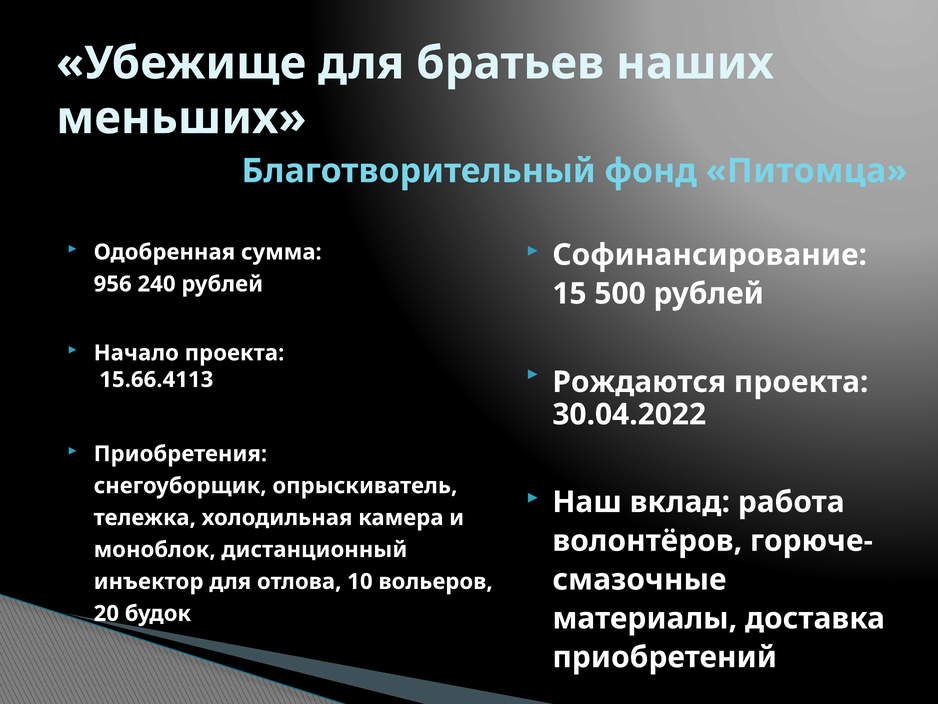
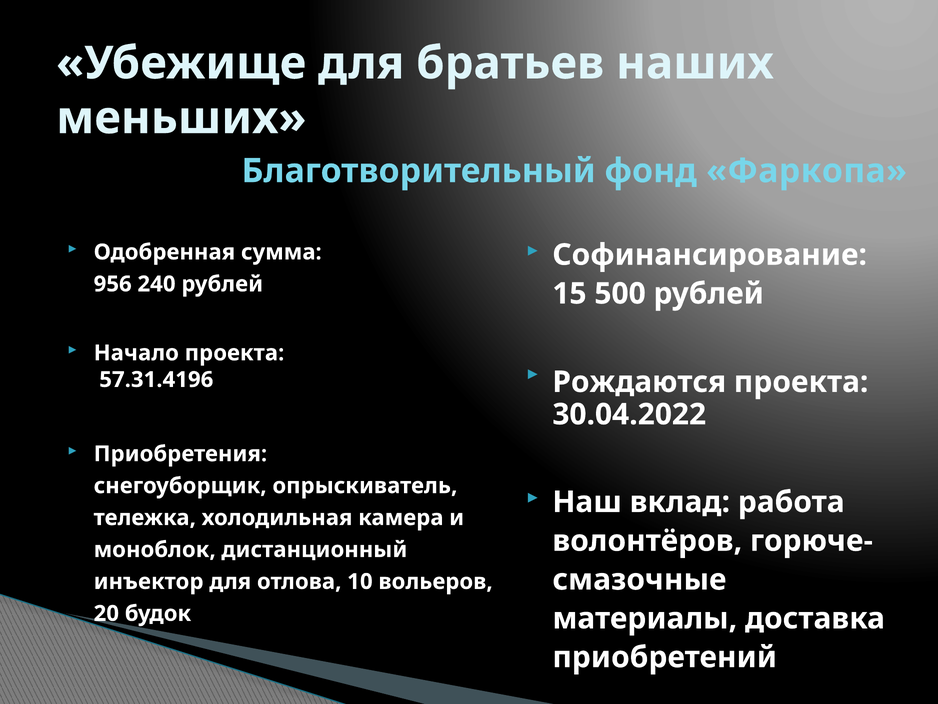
Питомца: Питомца -> Фаркопа
15.66.4113: 15.66.4113 -> 57.31.4196
